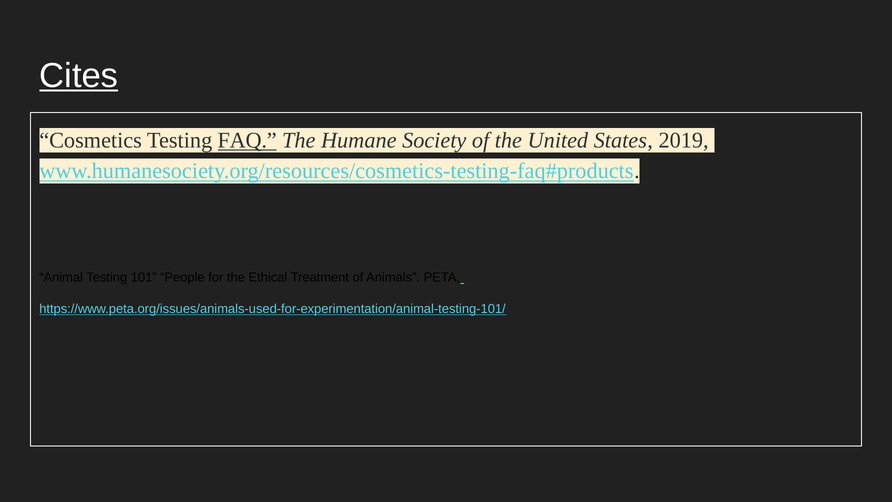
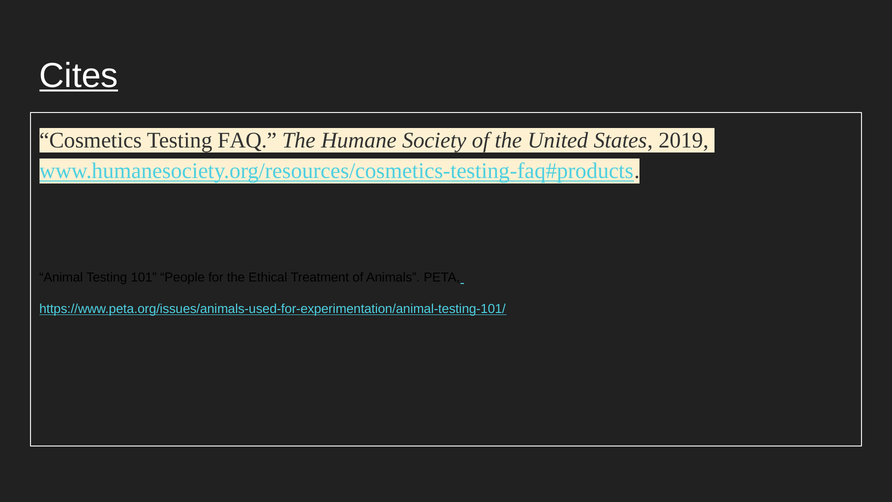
FAQ underline: present -> none
